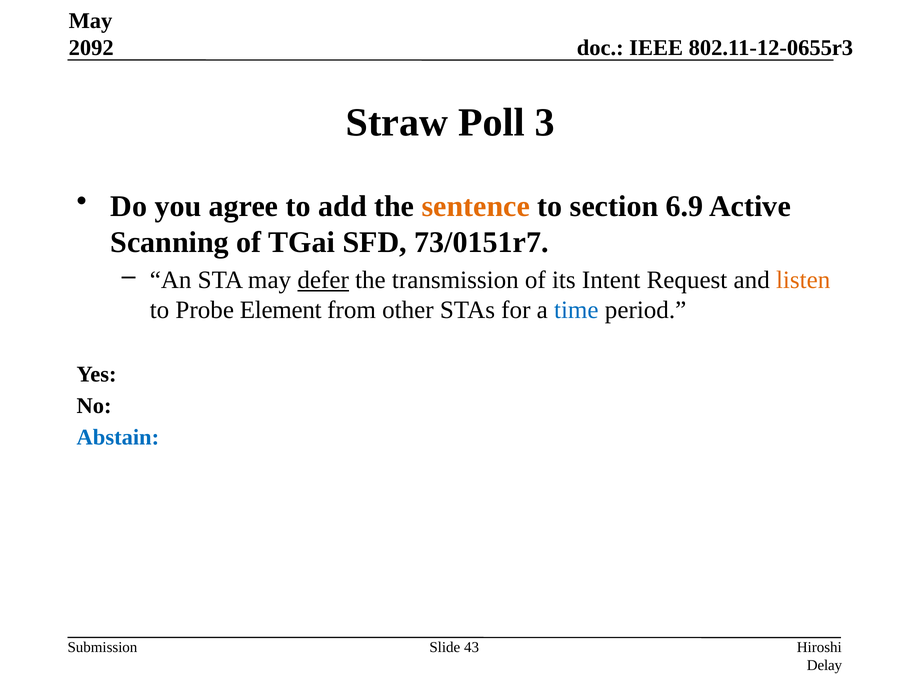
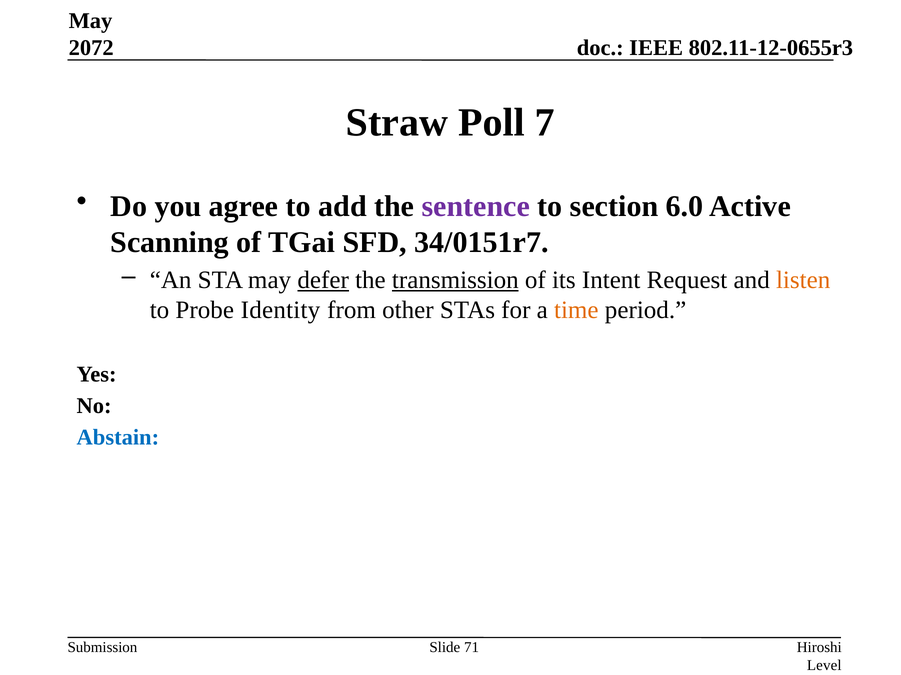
2092: 2092 -> 2072
3: 3 -> 7
sentence colour: orange -> purple
6.9: 6.9 -> 6.0
73/0151r7: 73/0151r7 -> 34/0151r7
transmission underline: none -> present
Element: Element -> Identity
time colour: blue -> orange
43: 43 -> 71
Delay: Delay -> Level
